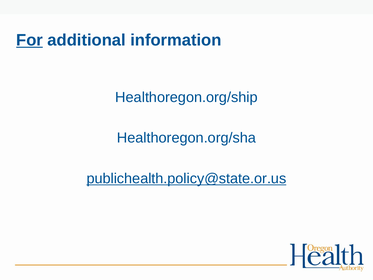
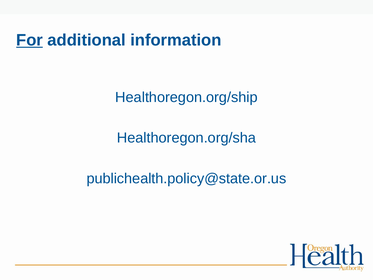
publichealth.policy@state.or.us underline: present -> none
